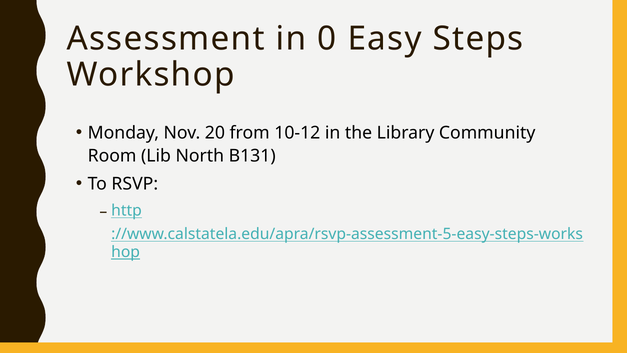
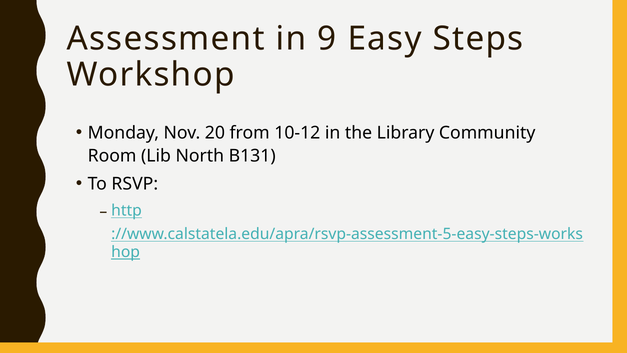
0: 0 -> 9
